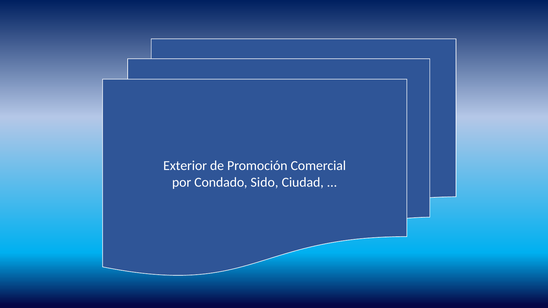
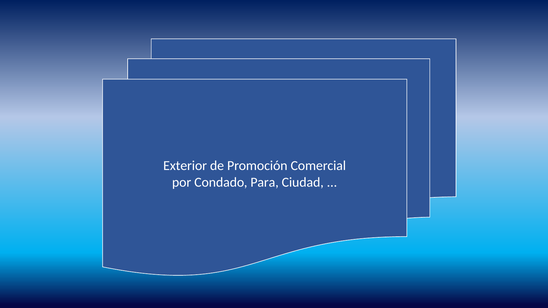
Sido: Sido -> Para
